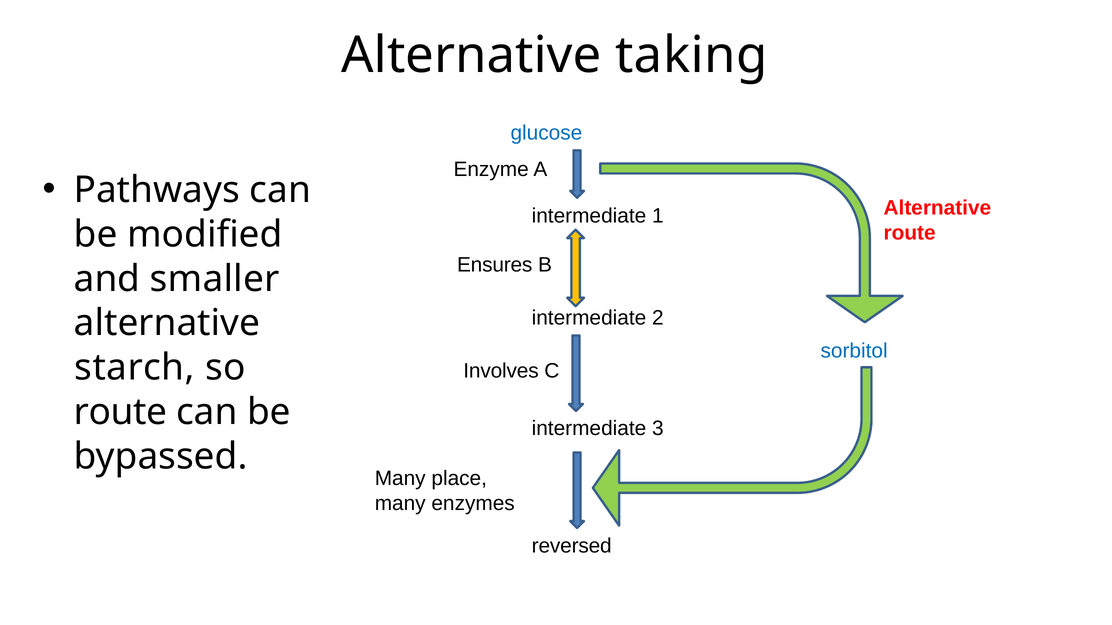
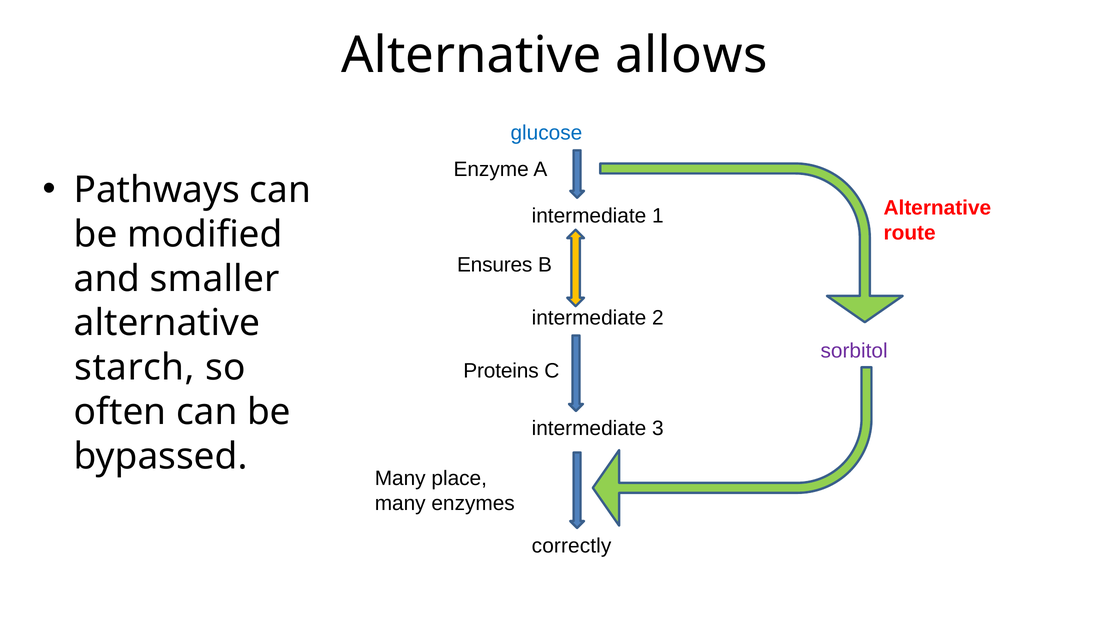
taking: taking -> allows
sorbitol colour: blue -> purple
Involves: Involves -> Proteins
route at (120, 413): route -> often
reversed: reversed -> correctly
